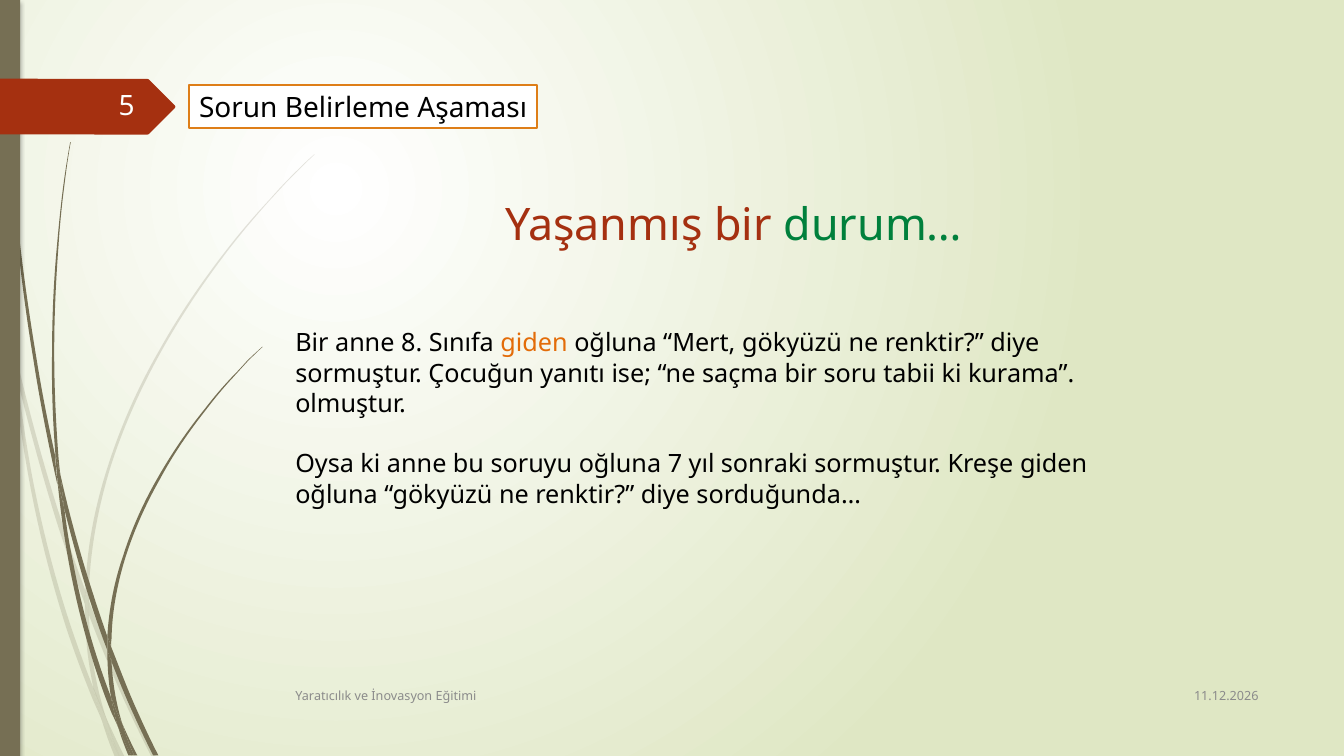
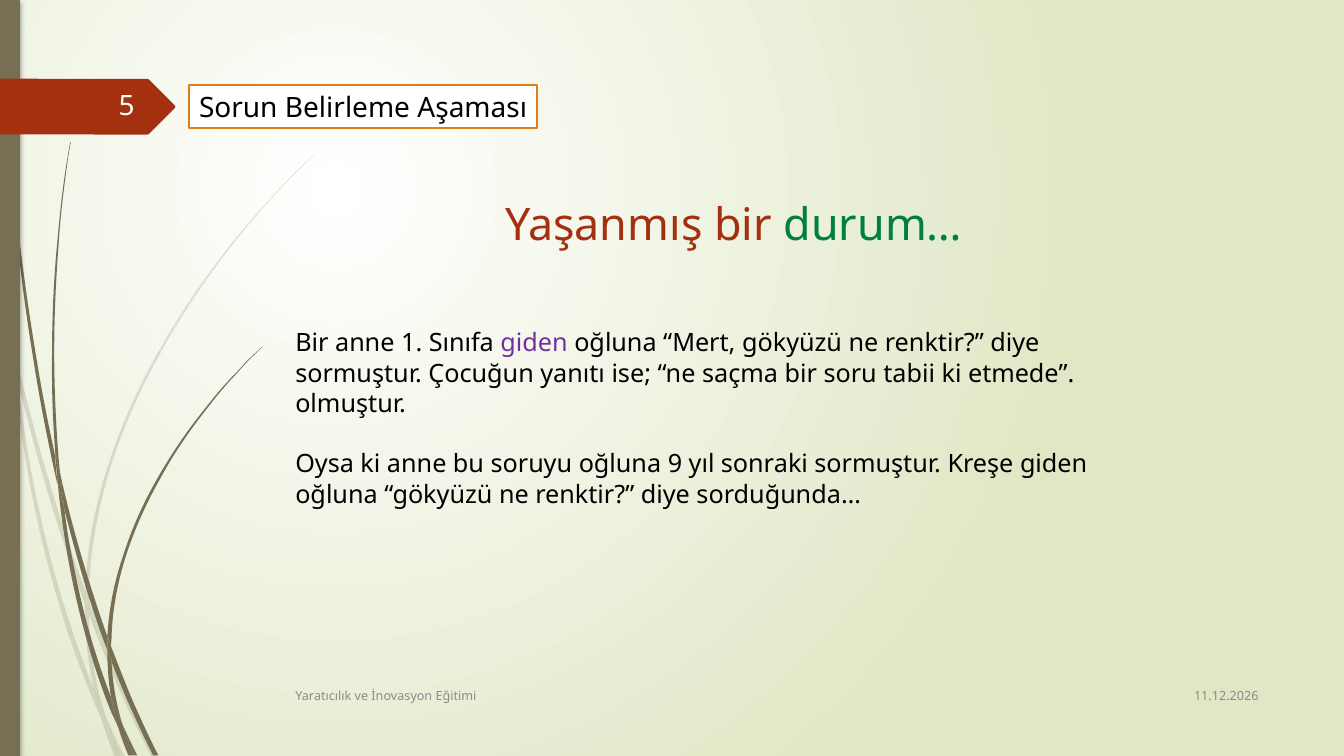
8: 8 -> 1
giden at (534, 344) colour: orange -> purple
kurama: kurama -> etmede
7: 7 -> 9
